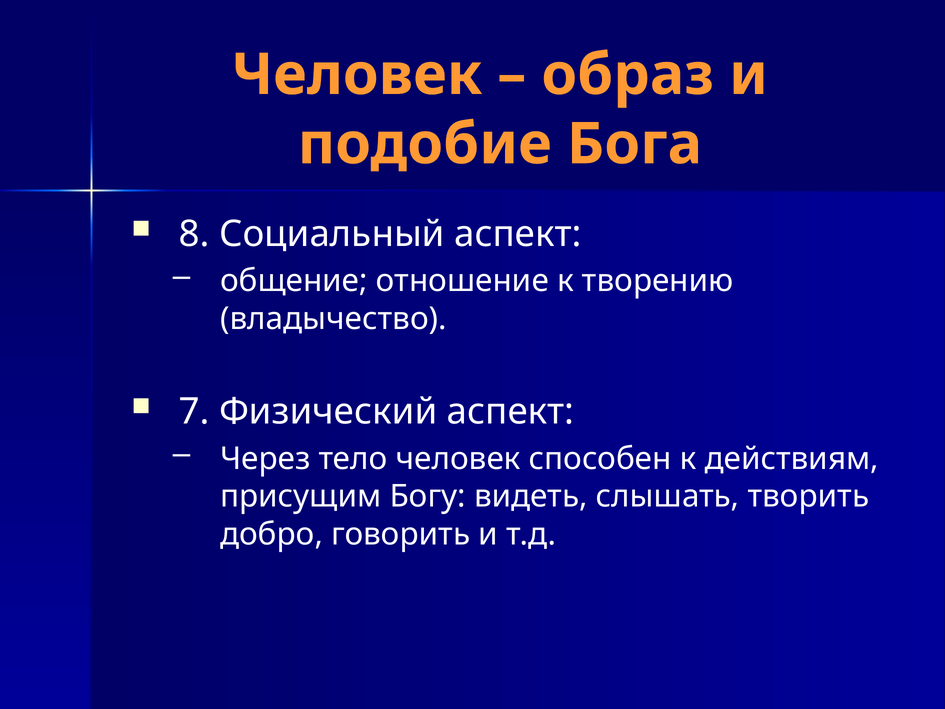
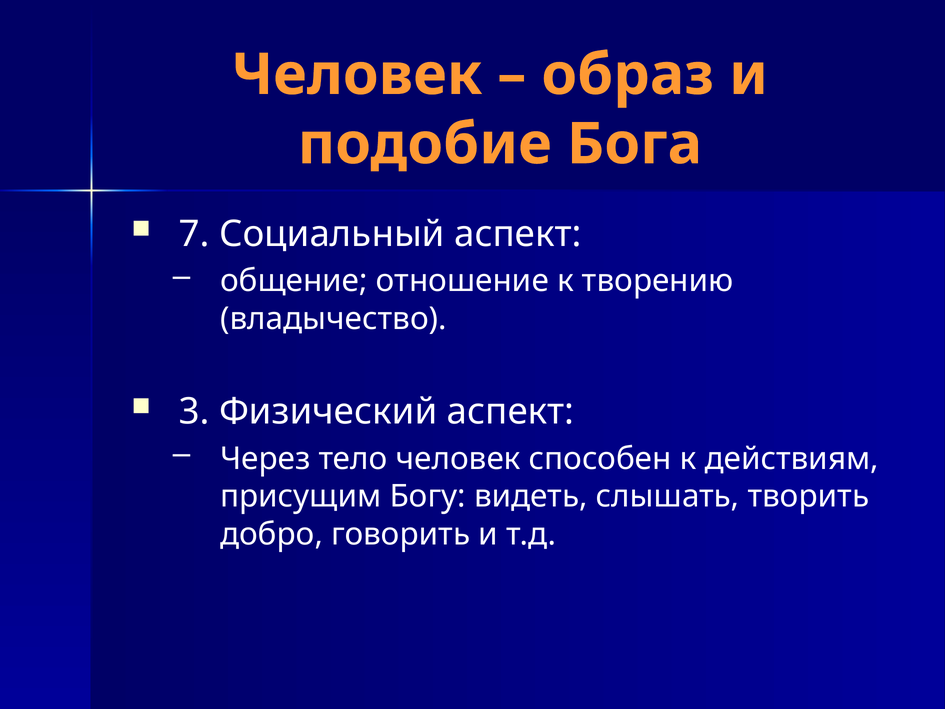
8: 8 -> 7
7: 7 -> 3
